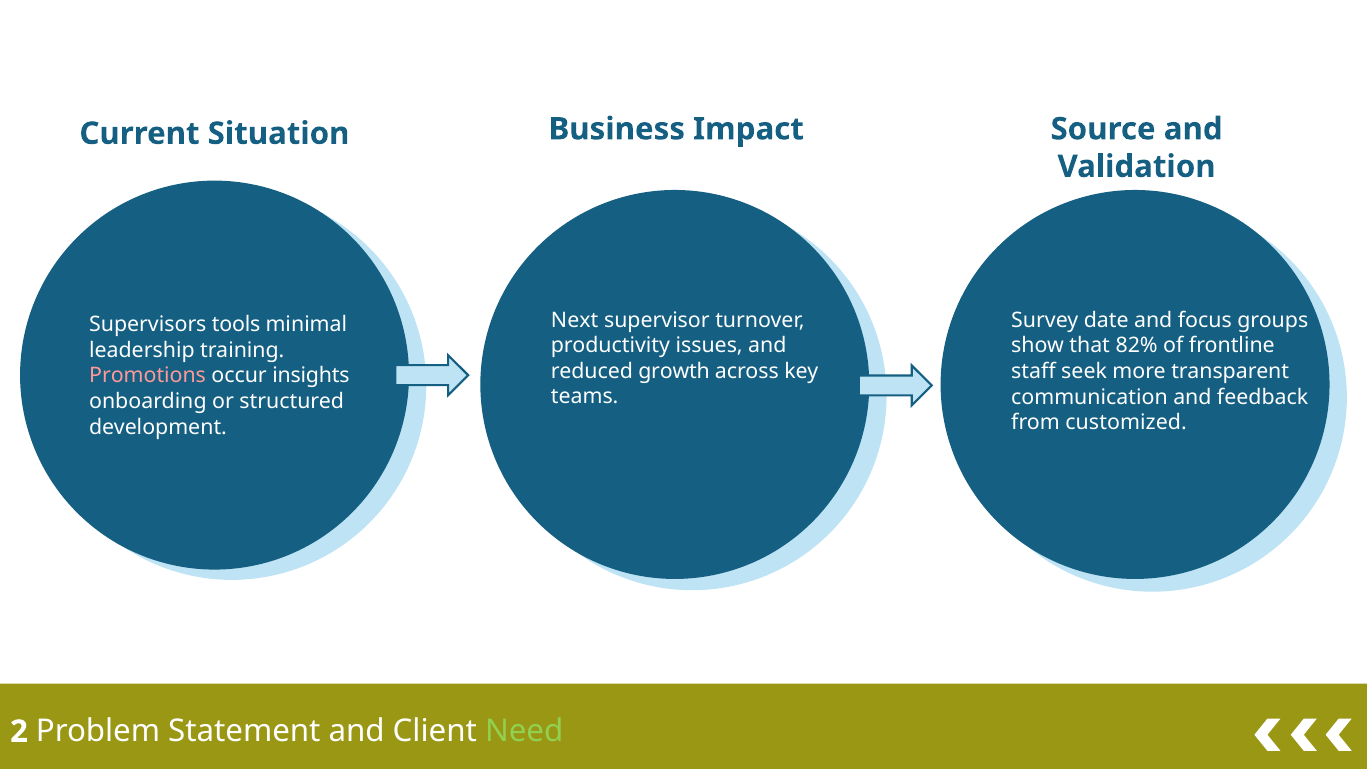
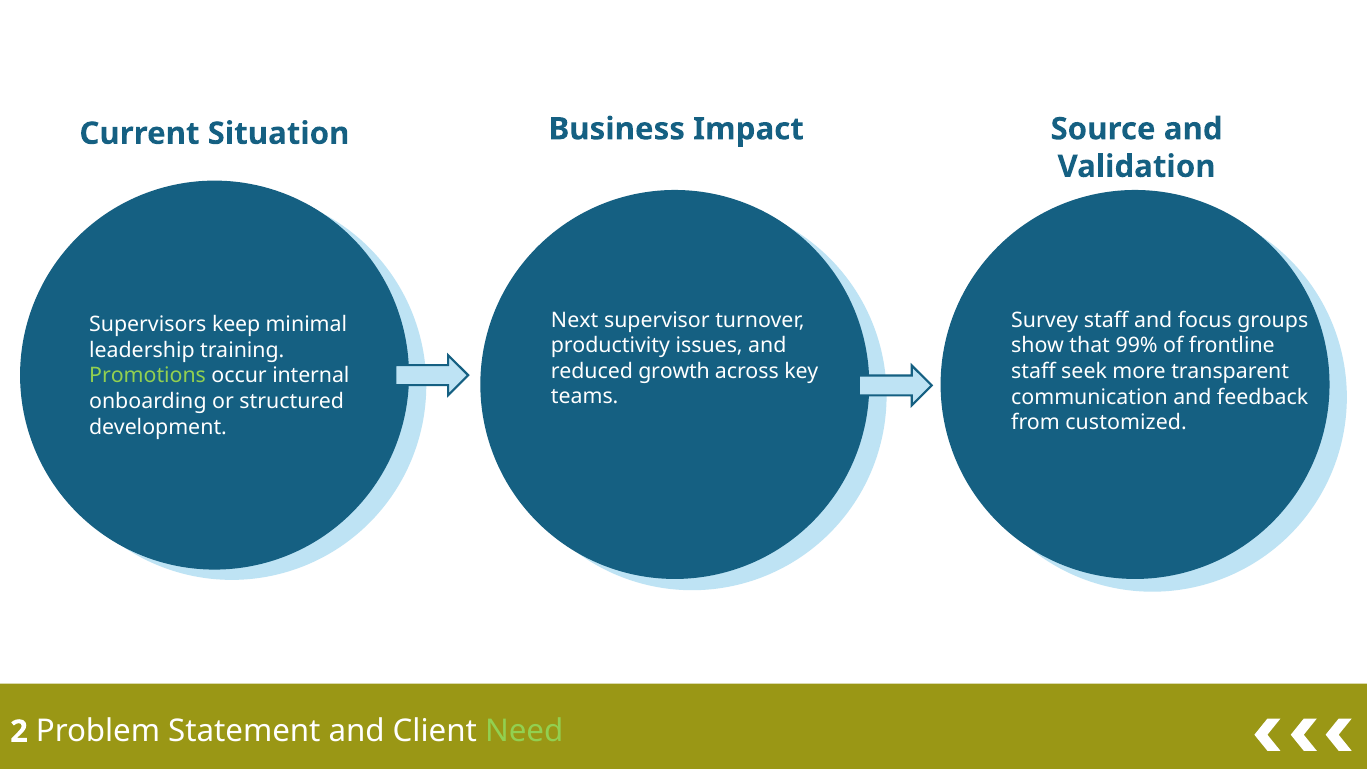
Survey date: date -> staff
tools: tools -> keep
82%: 82% -> 99%
Promotions colour: pink -> light green
insights: insights -> internal
